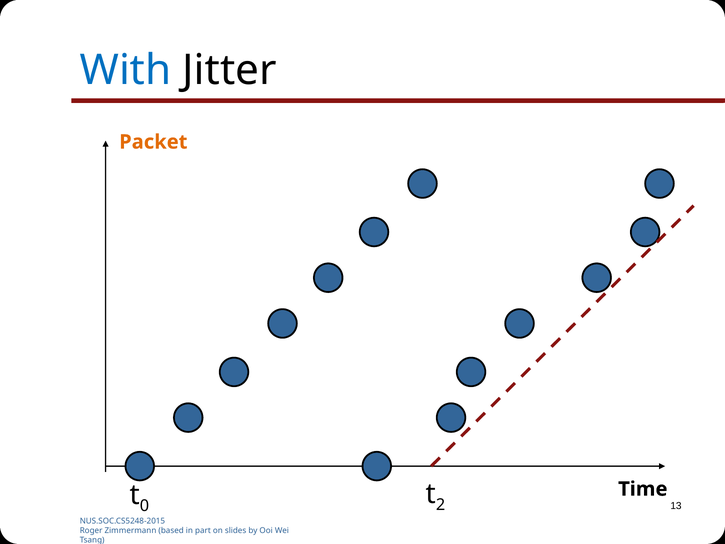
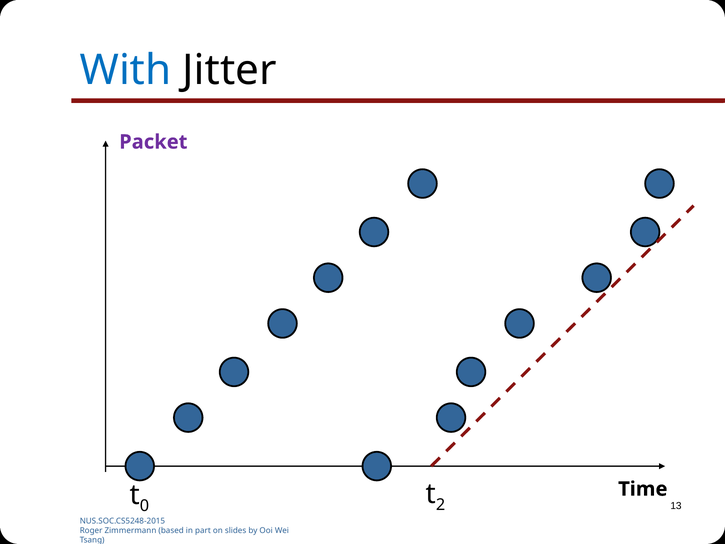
Packet colour: orange -> purple
